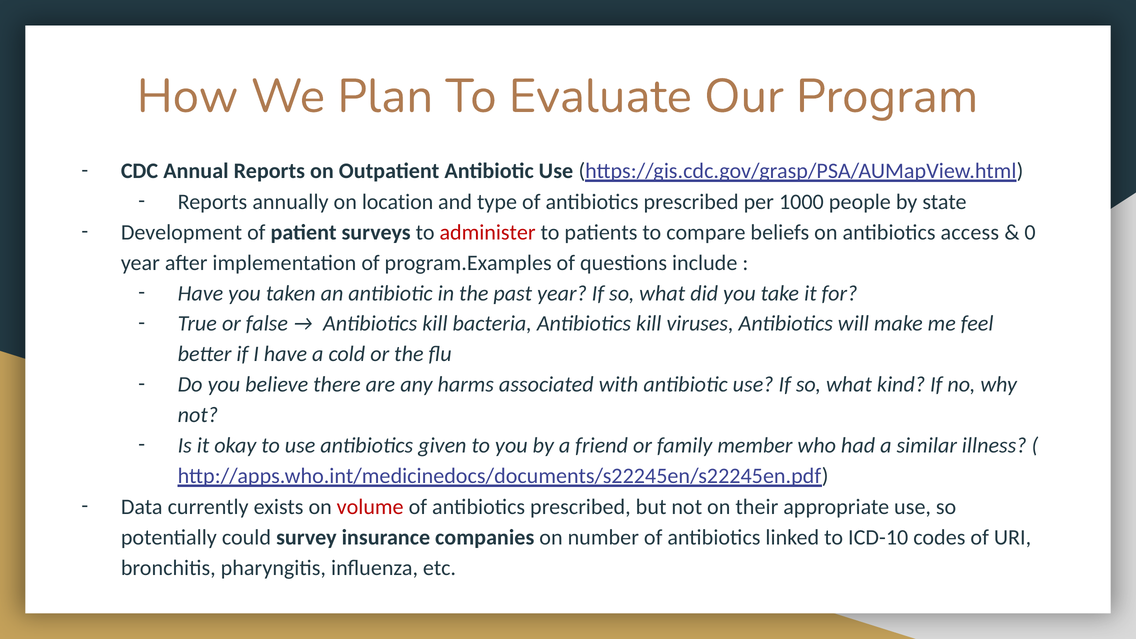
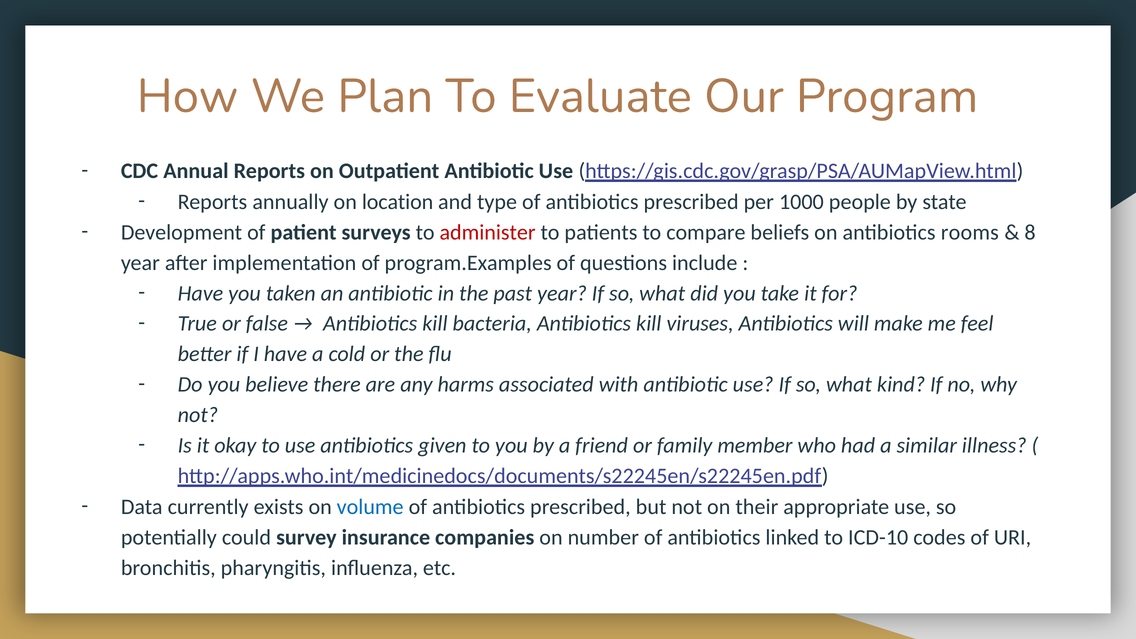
access: access -> rooms
0: 0 -> 8
volume colour: red -> blue
